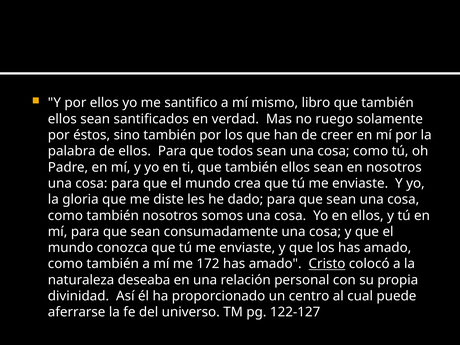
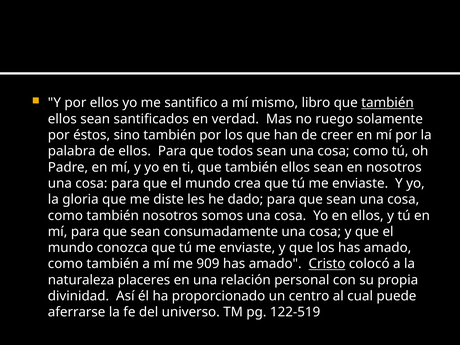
también at (387, 103) underline: none -> present
172: 172 -> 909
deseaba: deseaba -> placeres
122-127: 122-127 -> 122-519
